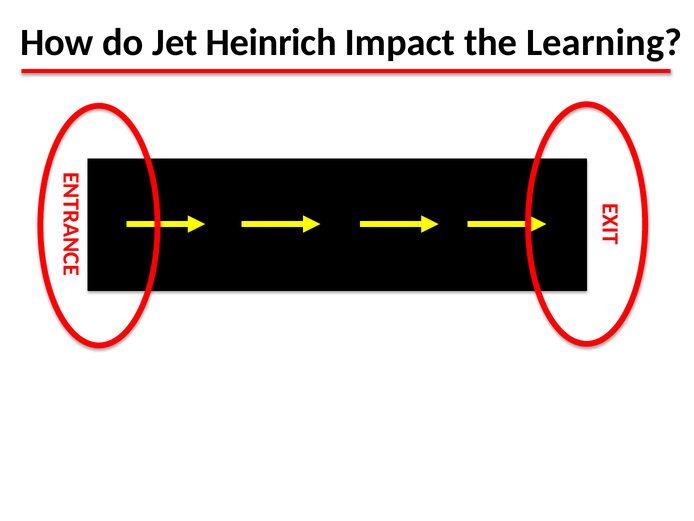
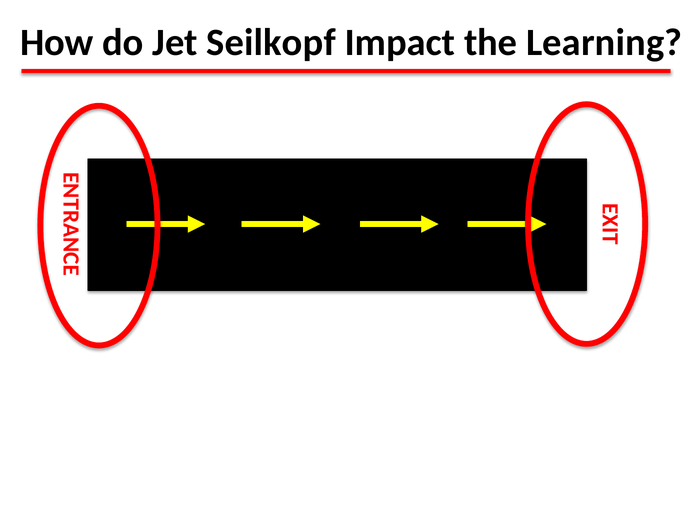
Heinrich: Heinrich -> Seilkopf
